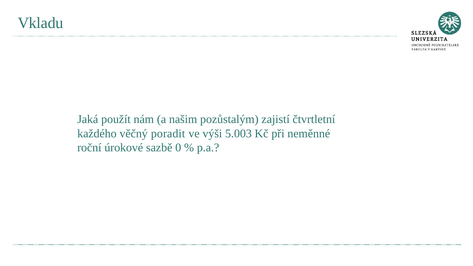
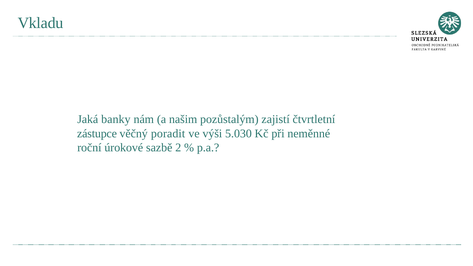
použít: použít -> banky
každého: každého -> zástupce
5.003: 5.003 -> 5.030
0: 0 -> 2
